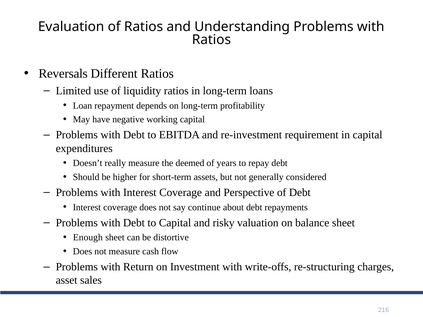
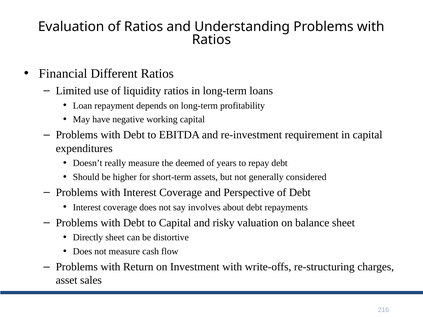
Reversals: Reversals -> Financial
continue: continue -> involves
Enough: Enough -> Directly
